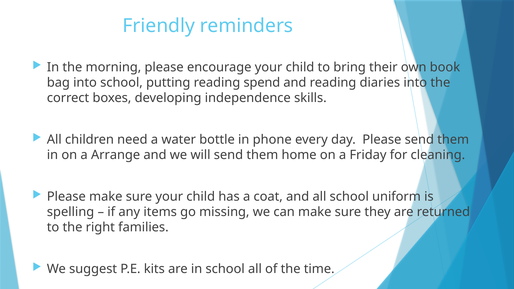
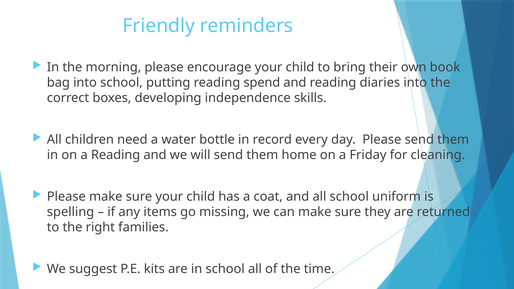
phone: phone -> record
a Arrange: Arrange -> Reading
